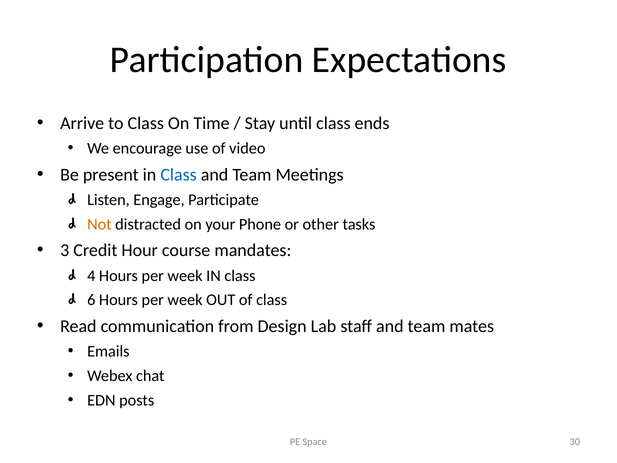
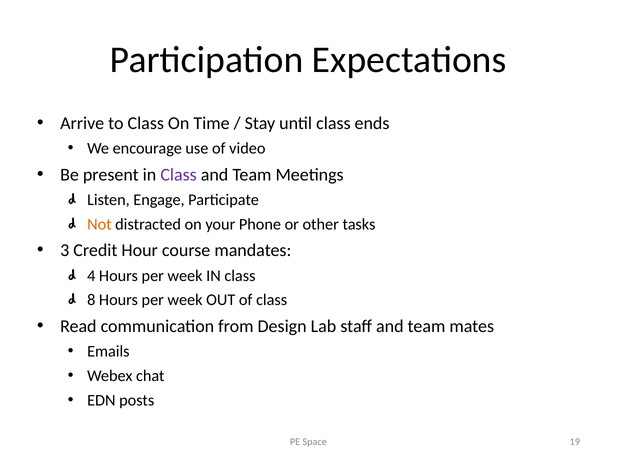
Class at (179, 175) colour: blue -> purple
6: 6 -> 8
30: 30 -> 19
